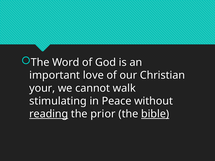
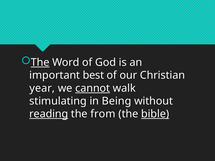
The at (40, 62) underline: none -> present
love: love -> best
your: your -> year
cannot underline: none -> present
Peace: Peace -> Being
prior: prior -> from
